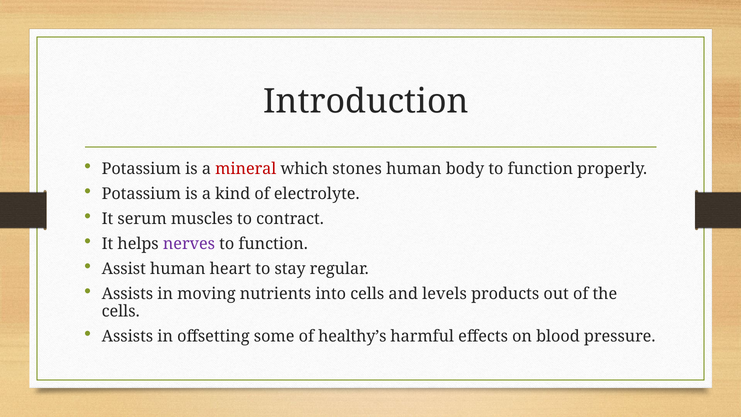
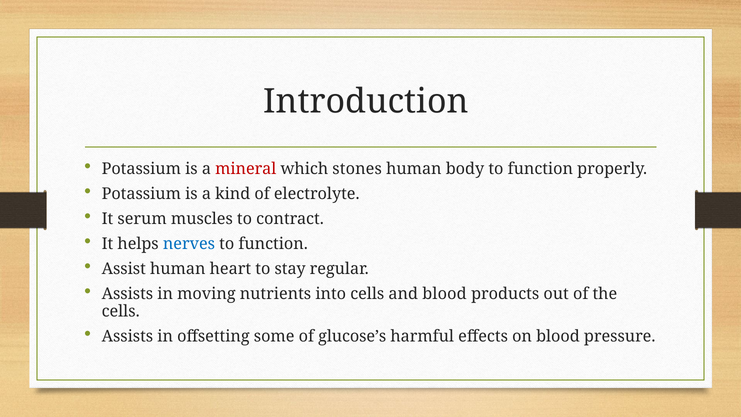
nerves colour: purple -> blue
and levels: levels -> blood
healthy’s: healthy’s -> glucose’s
